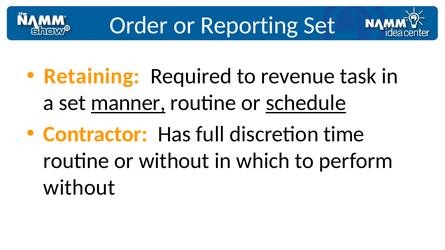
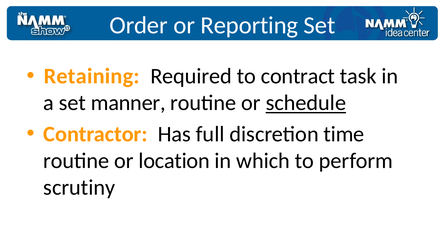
revenue: revenue -> contract
manner underline: present -> none
or without: without -> location
without at (79, 188): without -> scrutiny
